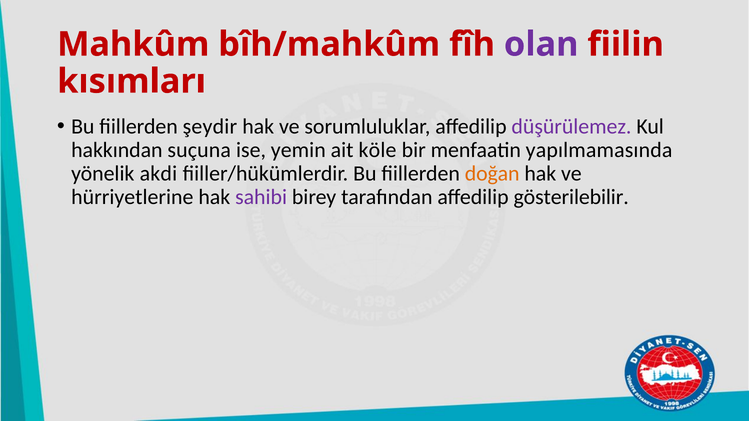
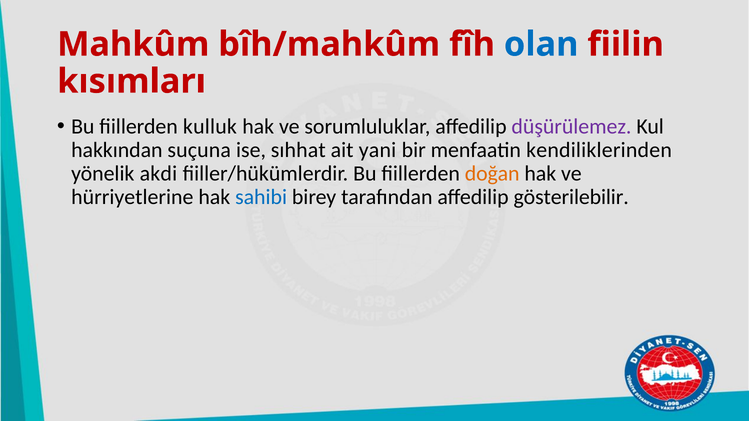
olan colour: purple -> blue
şeydir: şeydir -> kulluk
yemin: yemin -> sıhhat
köle: köle -> yani
yapılmamasında: yapılmamasında -> kendiliklerinden
sahibi colour: purple -> blue
